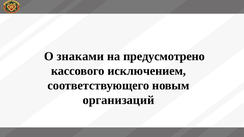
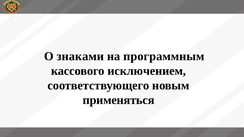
предусмотрено: предусмотрено -> программным
организаций: организаций -> применяться
